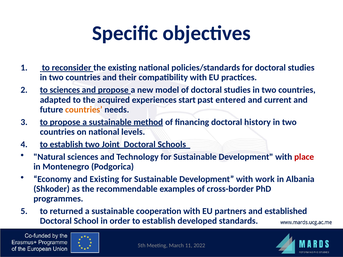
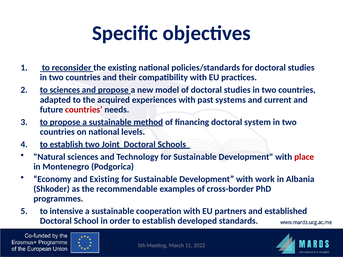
experiences start: start -> with
entered: entered -> systems
countries at (84, 110) colour: orange -> red
history: history -> system
returned: returned -> intensive
